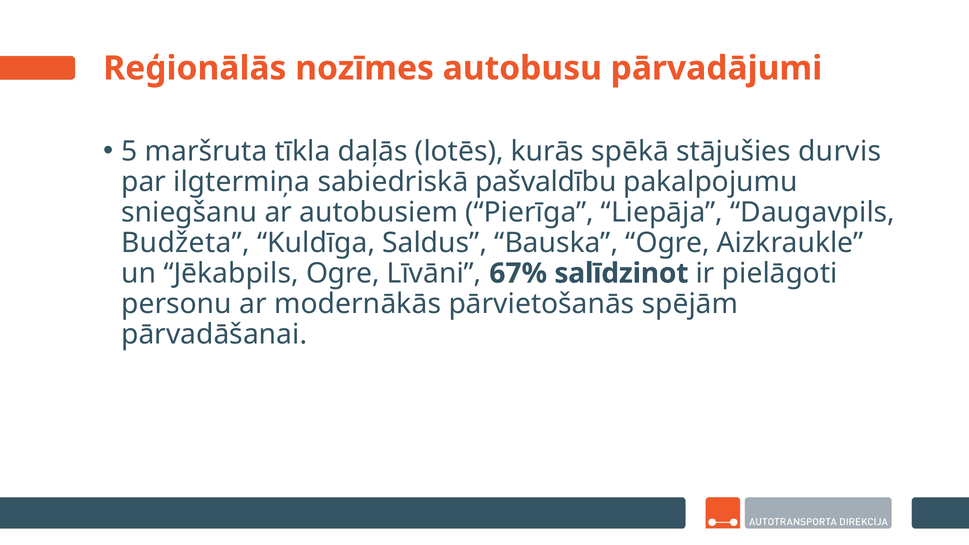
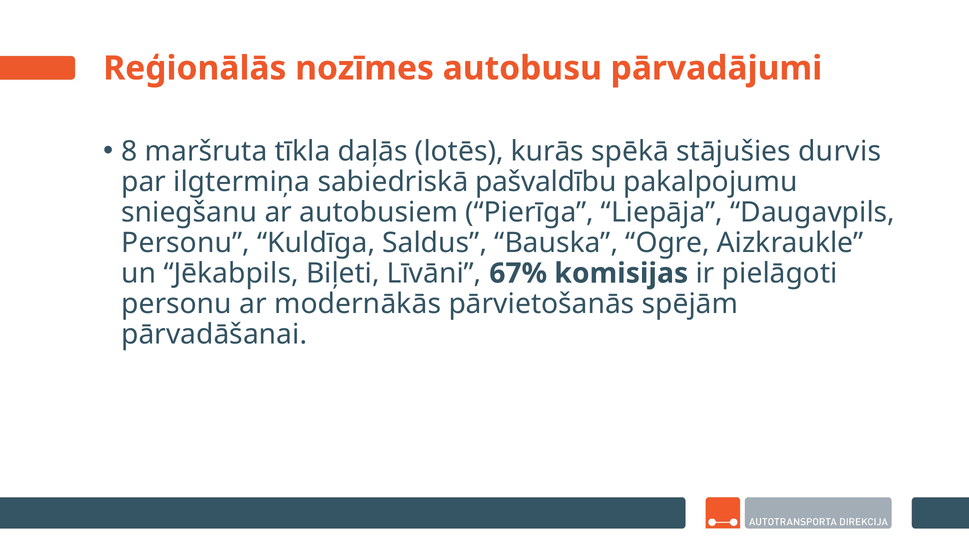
5: 5 -> 8
Budžeta at (186, 243): Budžeta -> Personu
Jēkabpils Ogre: Ogre -> Biļeti
salīdzinot: salīdzinot -> komisijas
